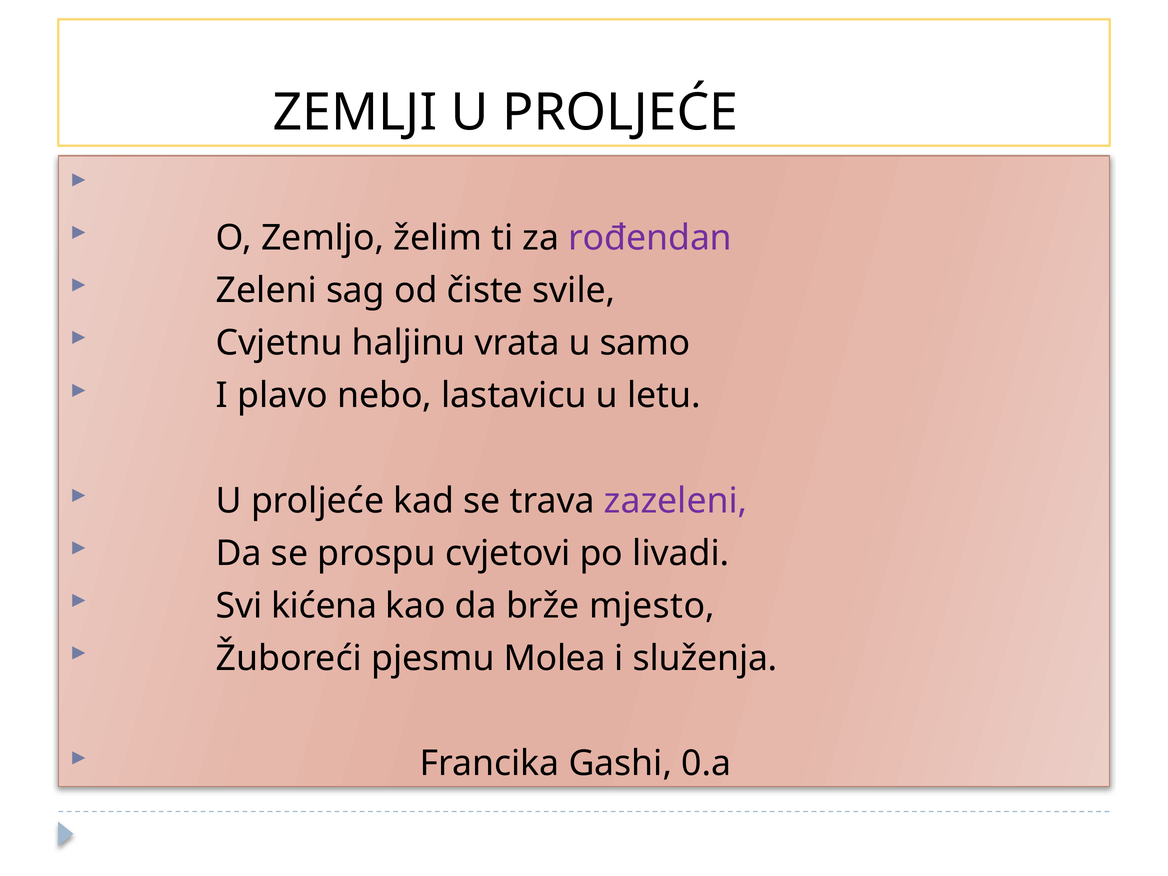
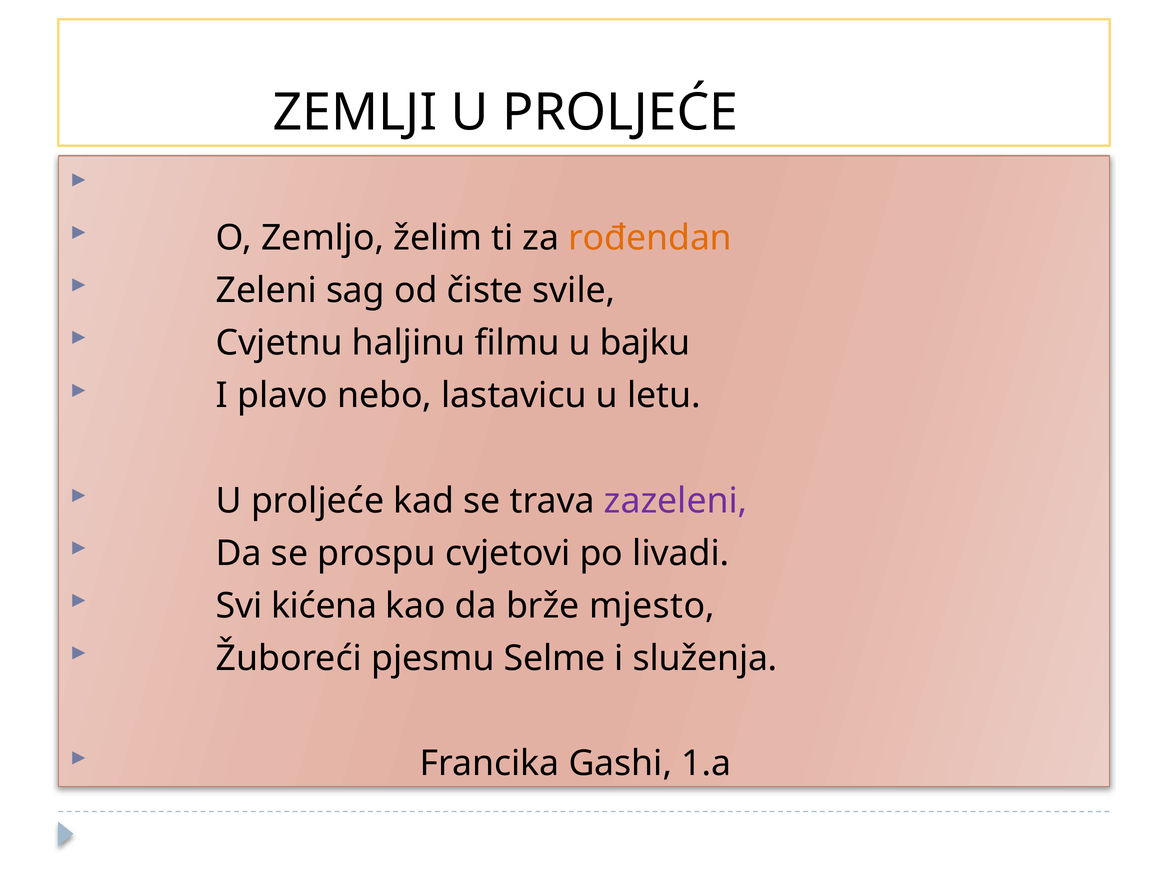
rođendan colour: purple -> orange
vrata: vrata -> filmu
samo: samo -> bajku
Molea: Molea -> Selme
0.a: 0.a -> 1.a
